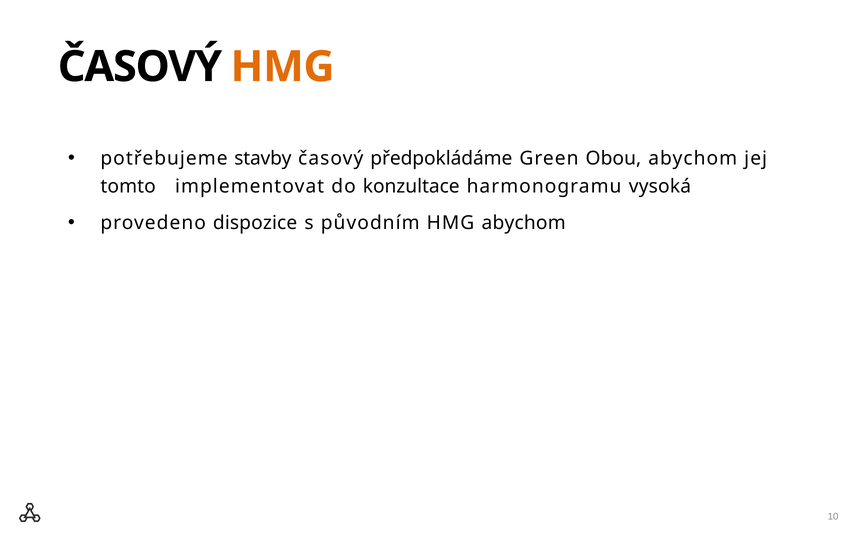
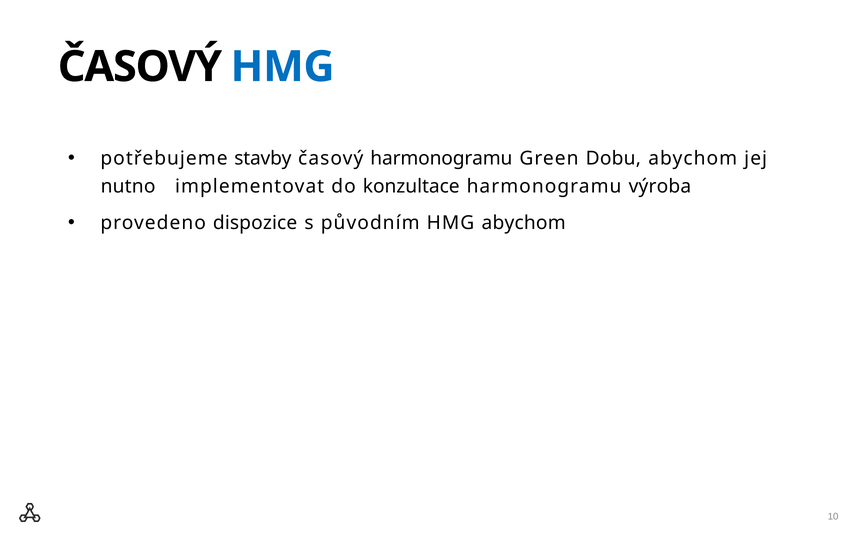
HMG at (283, 67) colour: orange -> blue
časový předpokládáme: předpokládáme -> harmonogramu
Obou: Obou -> Dobu
tomto: tomto -> nutno
vysoká: vysoká -> výroba
